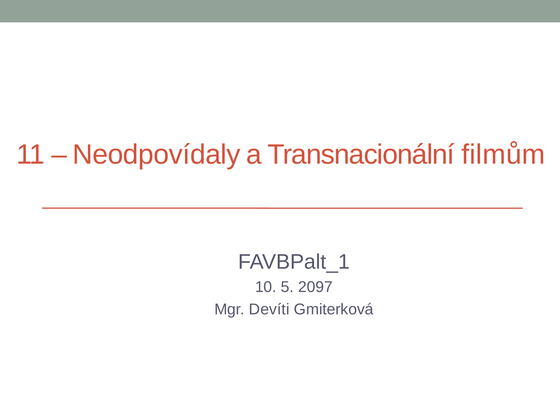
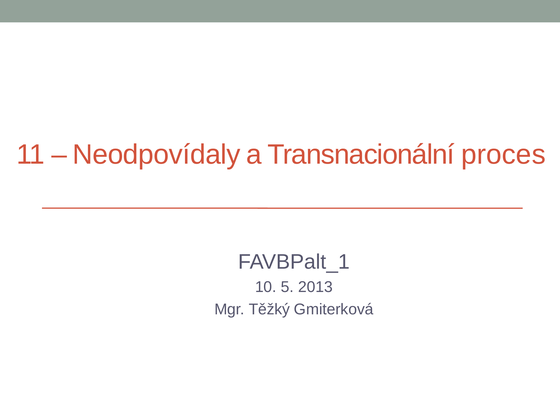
filmům: filmům -> proces
2097: 2097 -> 2013
Devíti: Devíti -> Těžký
